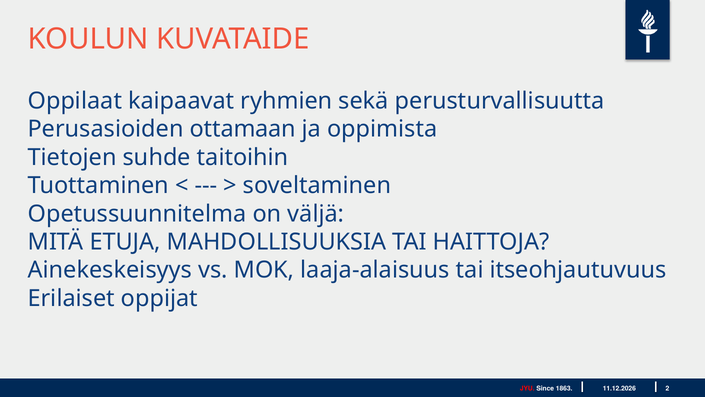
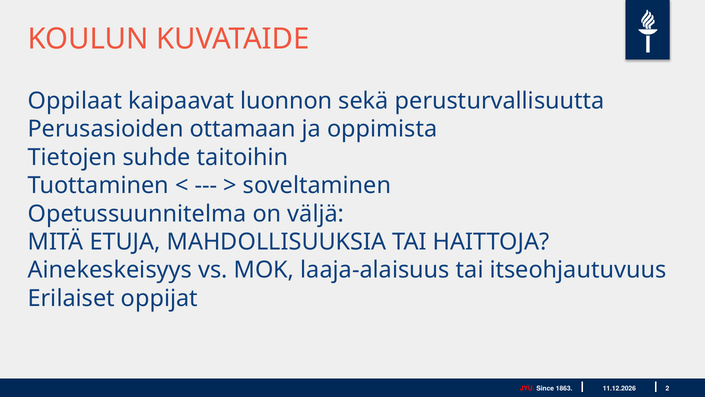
ryhmien: ryhmien -> luonnon
